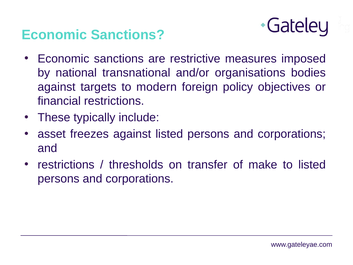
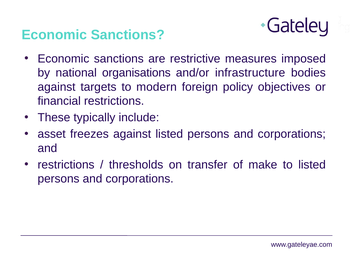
transnational: transnational -> organisations
organisations: organisations -> infrastructure
